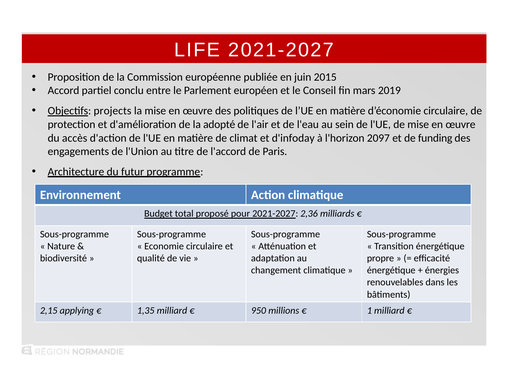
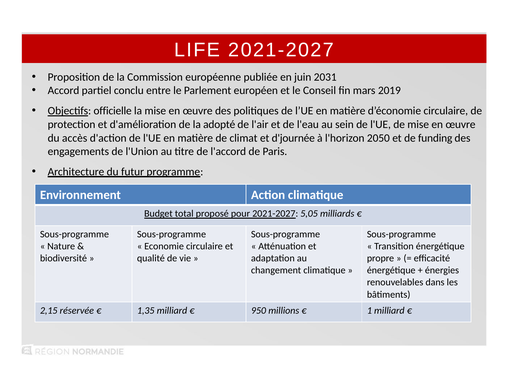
2015: 2015 -> 2031
projects: projects -> officielle
d'infoday: d'infoday -> d'journée
2097: 2097 -> 2050
2,36: 2,36 -> 5,05
applying: applying -> réservée
